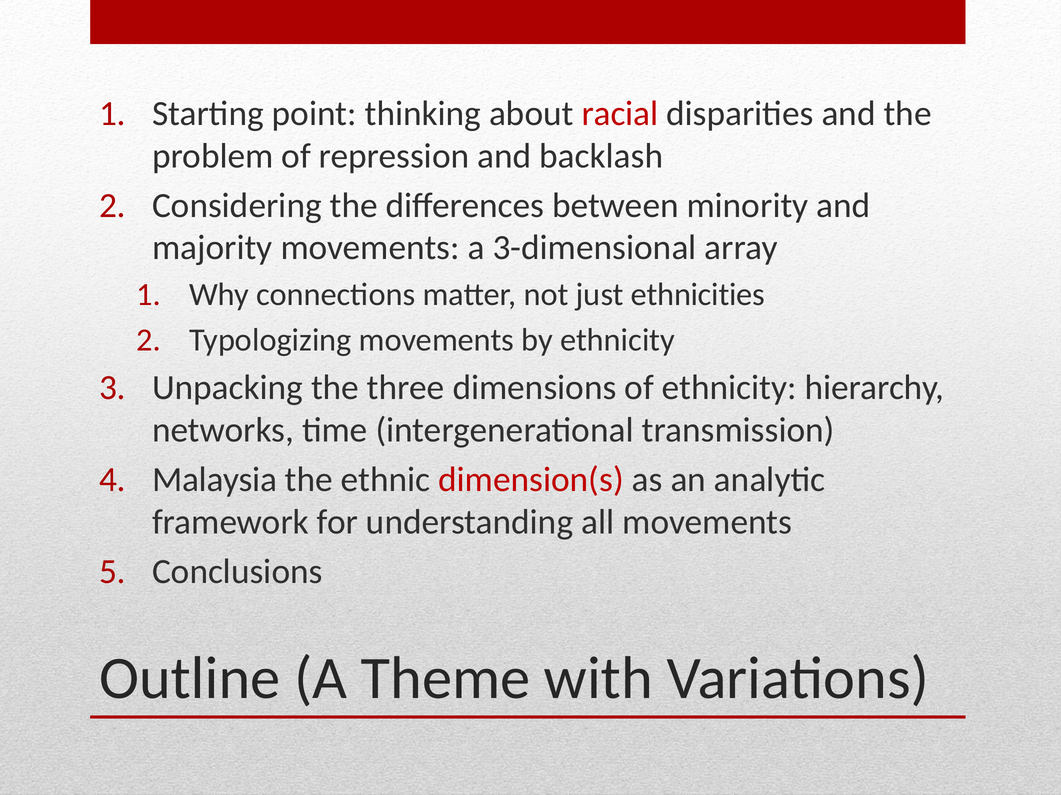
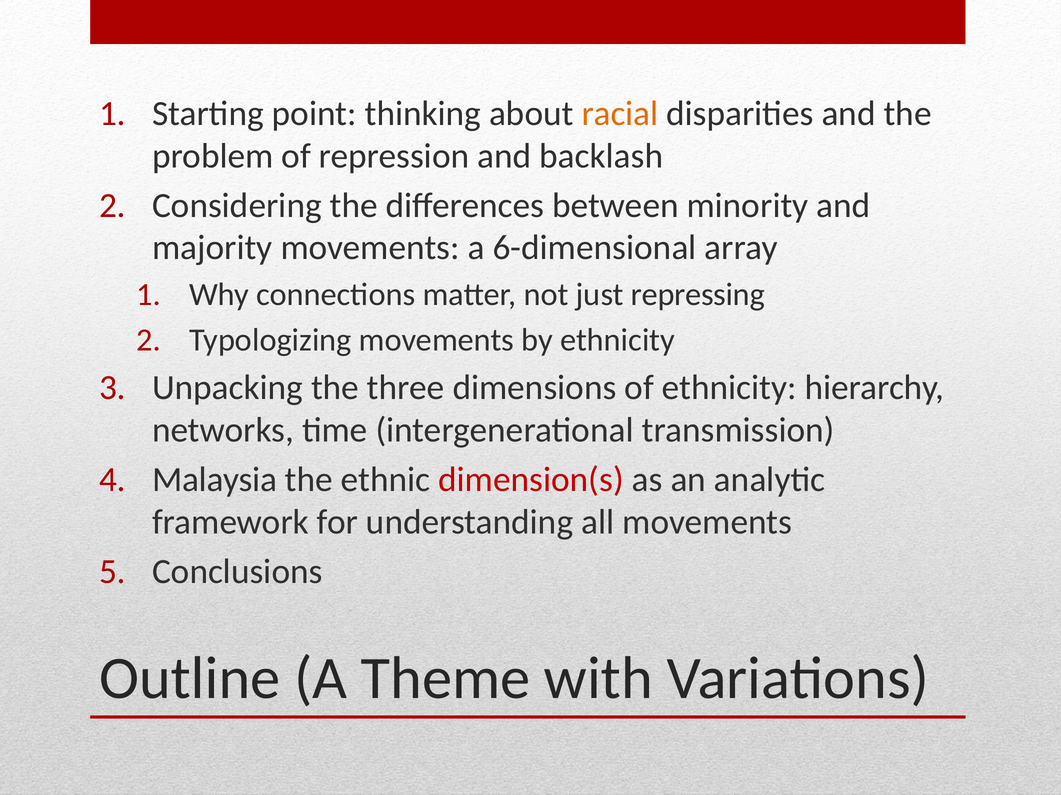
racial colour: red -> orange
3-dimensional: 3-dimensional -> 6-dimensional
ethnicities: ethnicities -> repressing
